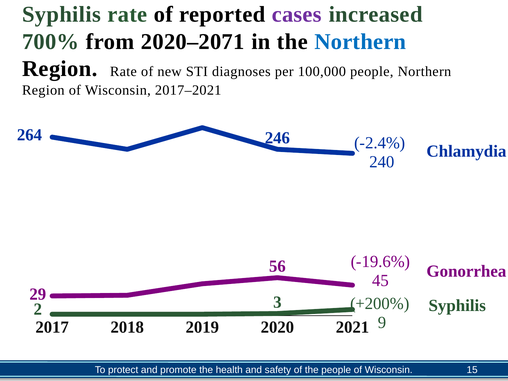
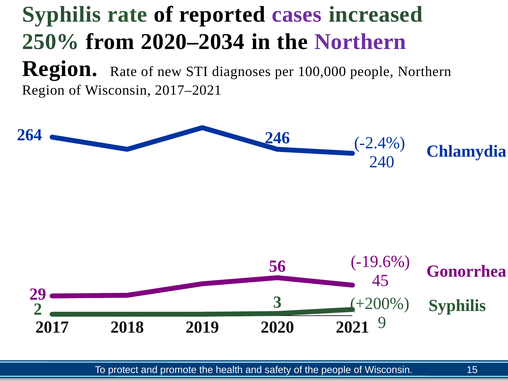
700%: 700% -> 250%
2020–2071: 2020–2071 -> 2020–2034
Northern at (360, 42) colour: blue -> purple
